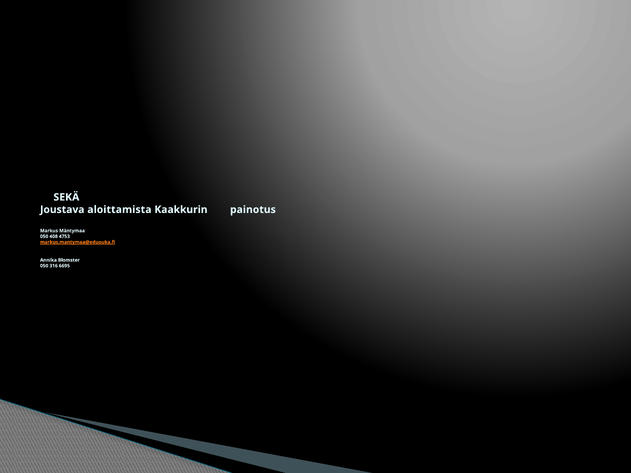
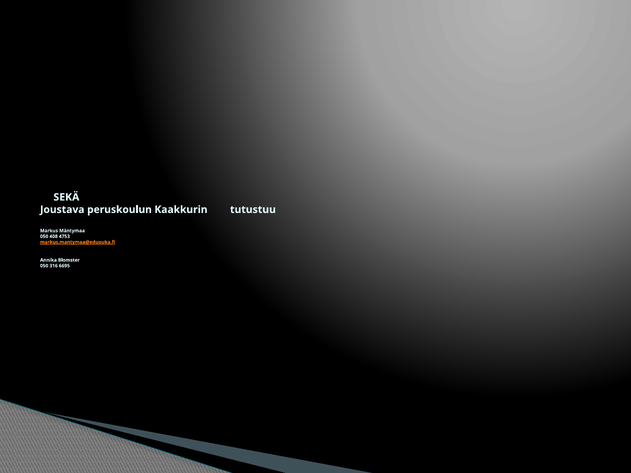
aloittamista: aloittamista -> peruskoulun
painotus: painotus -> tutustuu
